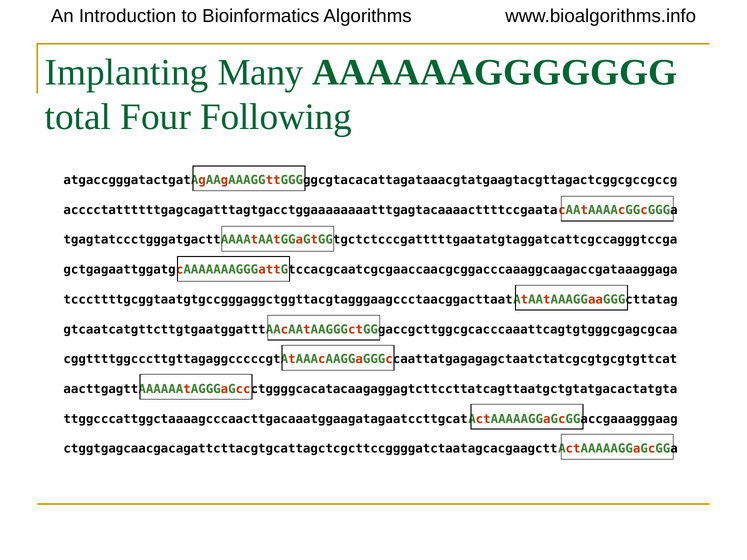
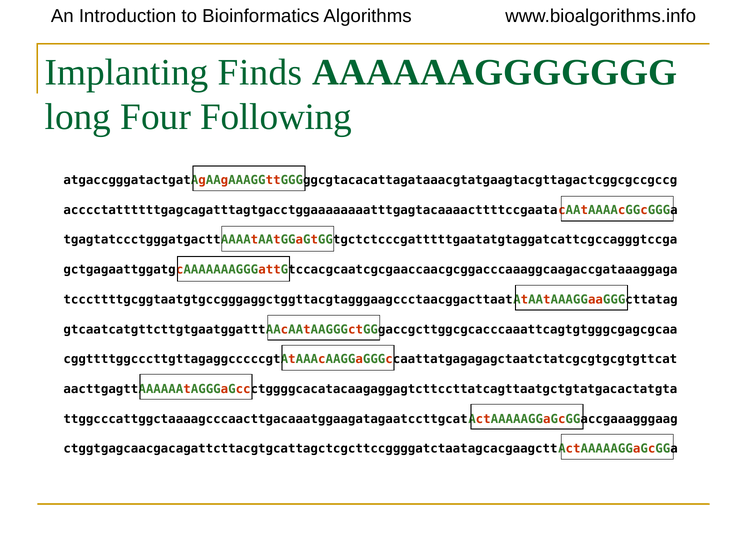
Many: Many -> Finds
total: total -> long
